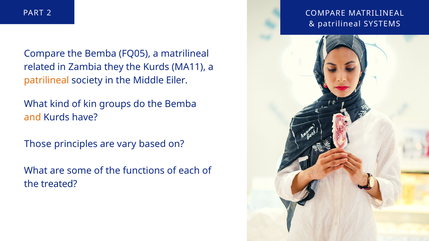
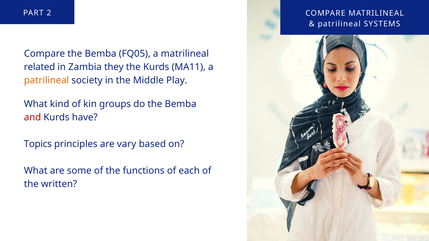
Eiler: Eiler -> Play
and colour: orange -> red
Those: Those -> Topics
treated: treated -> written
